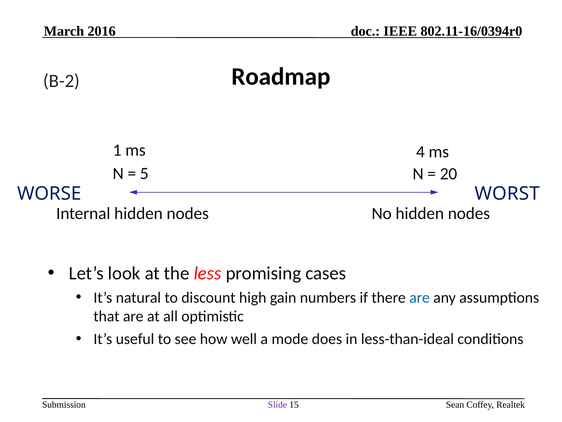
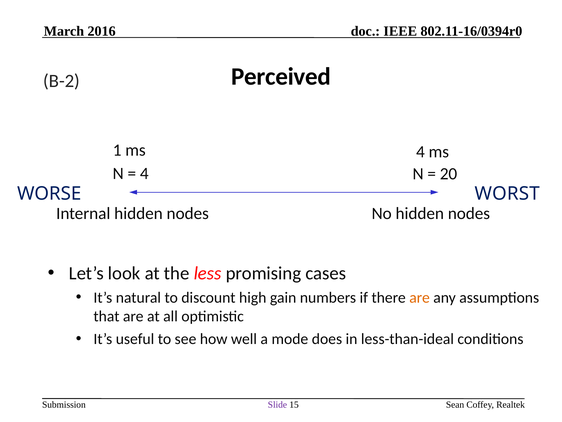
Roadmap: Roadmap -> Perceived
5 at (144, 173): 5 -> 4
are at (420, 297) colour: blue -> orange
